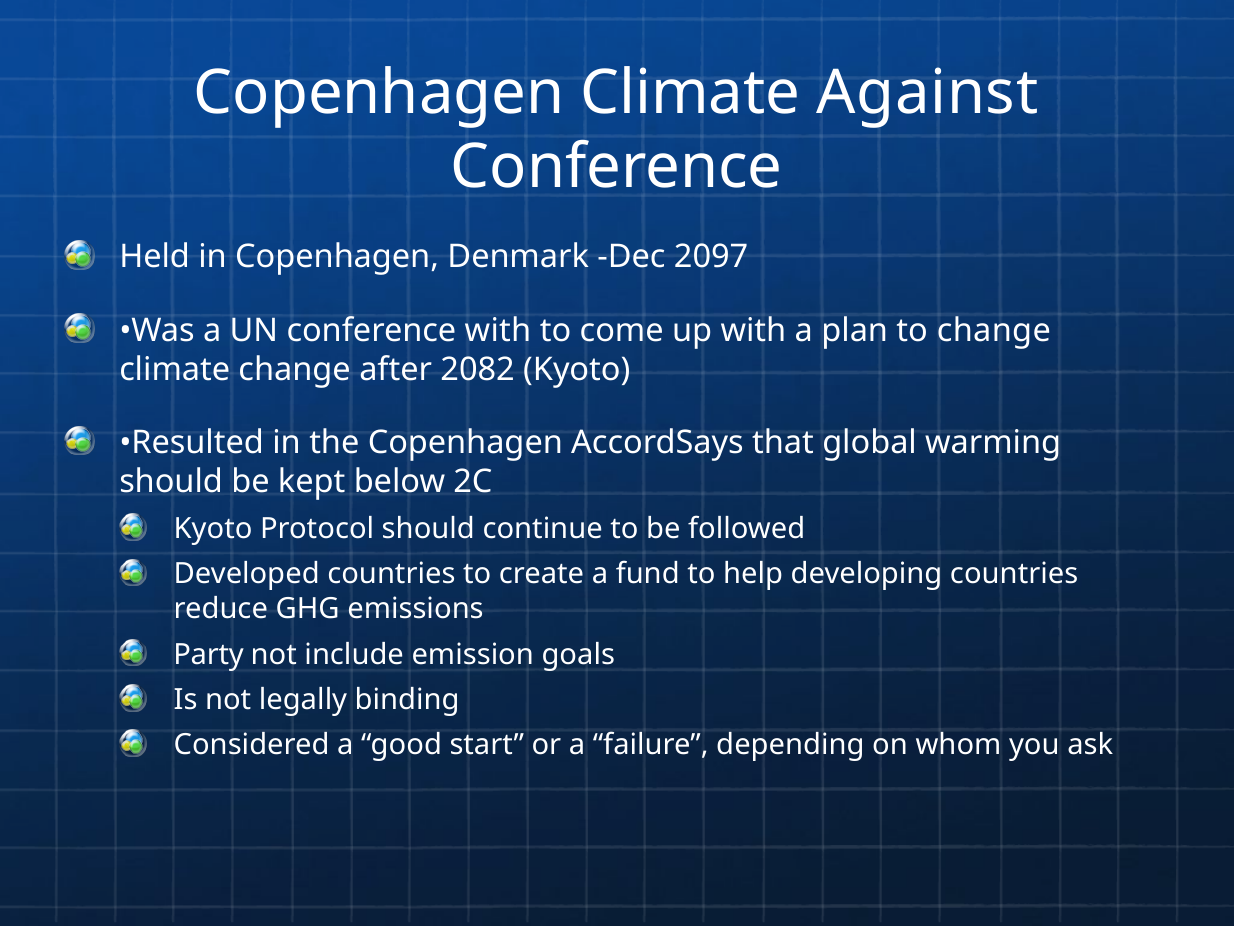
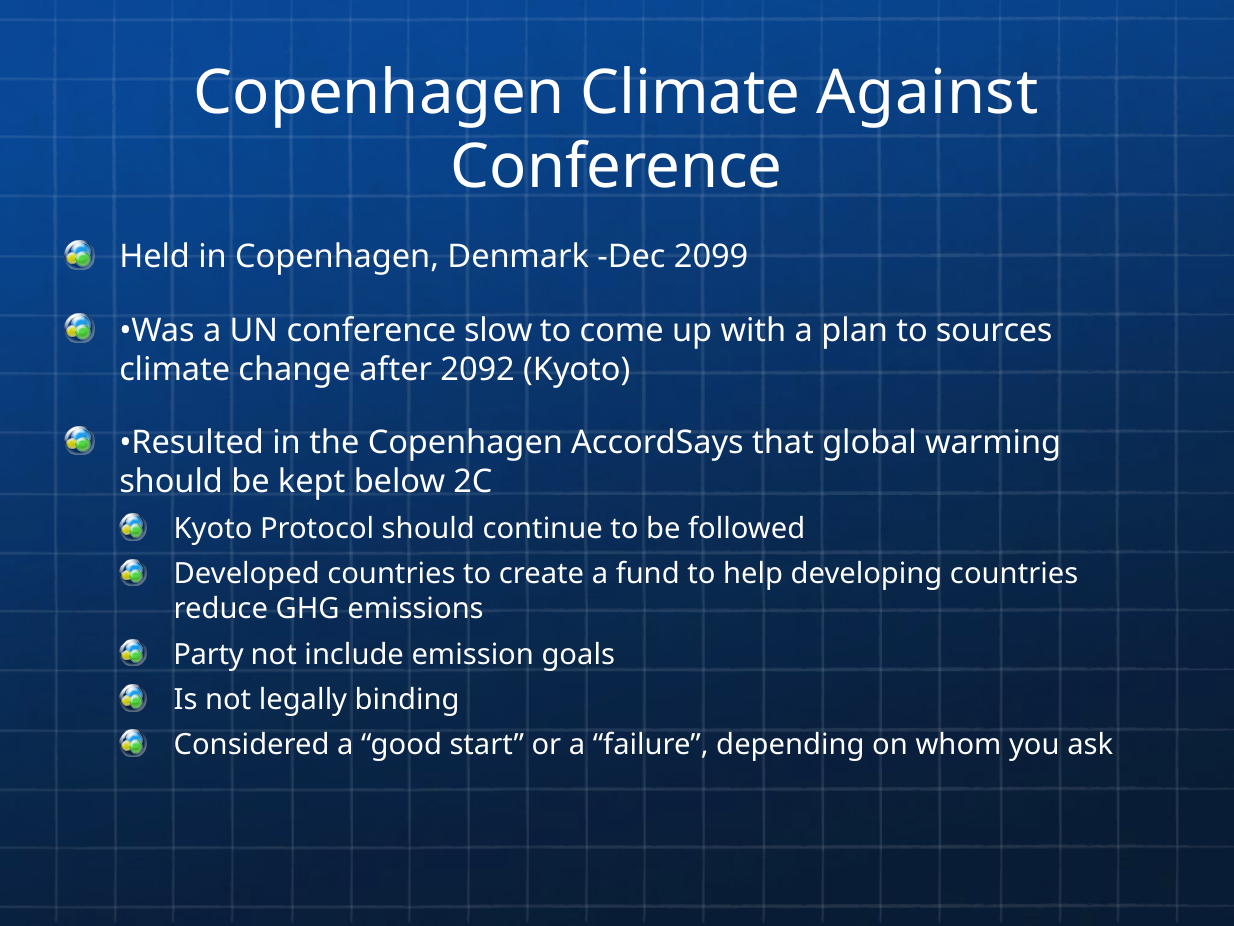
2097: 2097 -> 2099
conference with: with -> slow
to change: change -> sources
2082: 2082 -> 2092
